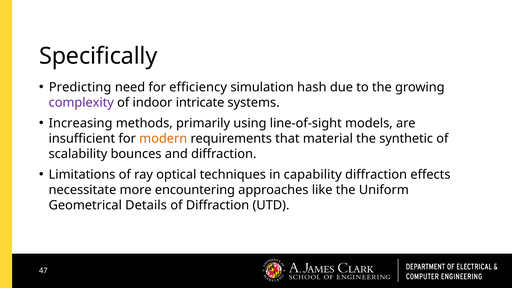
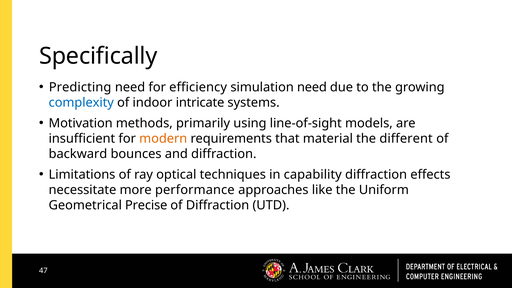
simulation hash: hash -> need
complexity colour: purple -> blue
Increasing: Increasing -> Motivation
synthetic: synthetic -> different
scalability: scalability -> backward
encountering: encountering -> performance
Details: Details -> Precise
